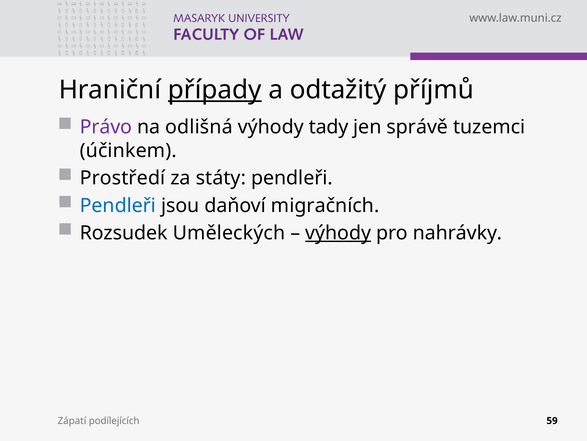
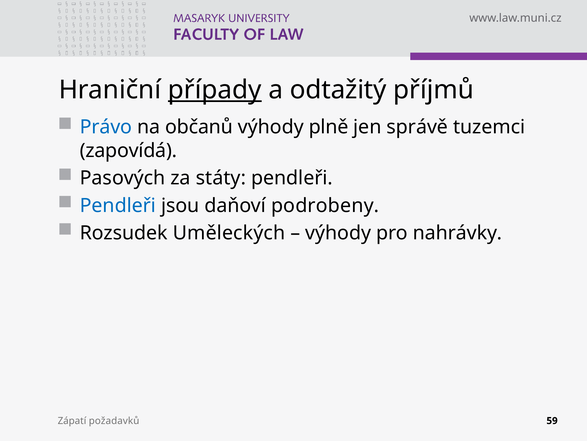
Právo colour: purple -> blue
odlišná: odlišná -> občanů
tady: tady -> plně
účinkem: účinkem -> zapovídá
Prostředí: Prostředí -> Pasových
migračních: migračních -> podrobeny
výhody at (338, 233) underline: present -> none
podílejících: podílejících -> požadavků
